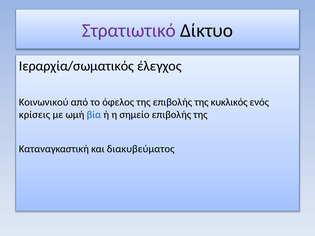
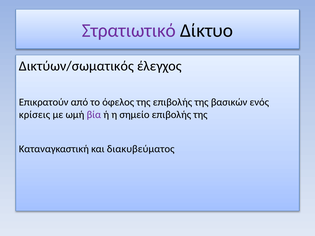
Ιεραρχία/σωματικός: Ιεραρχία/σωματικός -> Δικτύων/σωματικός
Κοινωνικού: Κοινωνικού -> Επικρατούν
κυκλικός: κυκλικός -> βασικών
βία colour: blue -> purple
